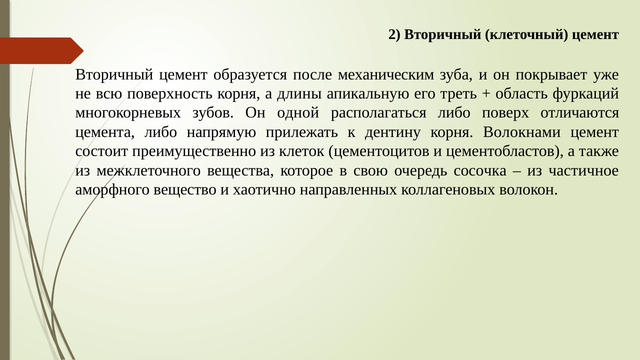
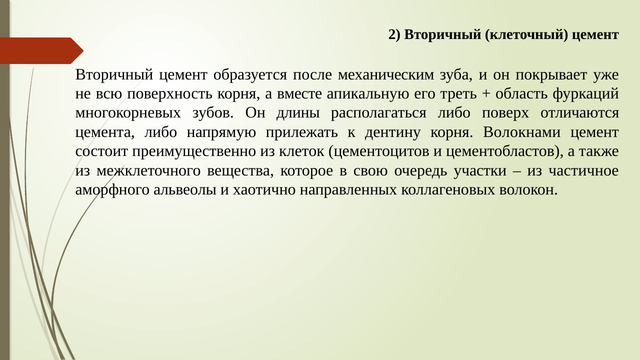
длины: длины -> вместе
одной: одной -> длины
сосочка: сосочка -> участки
вещество: вещество -> альвеолы
